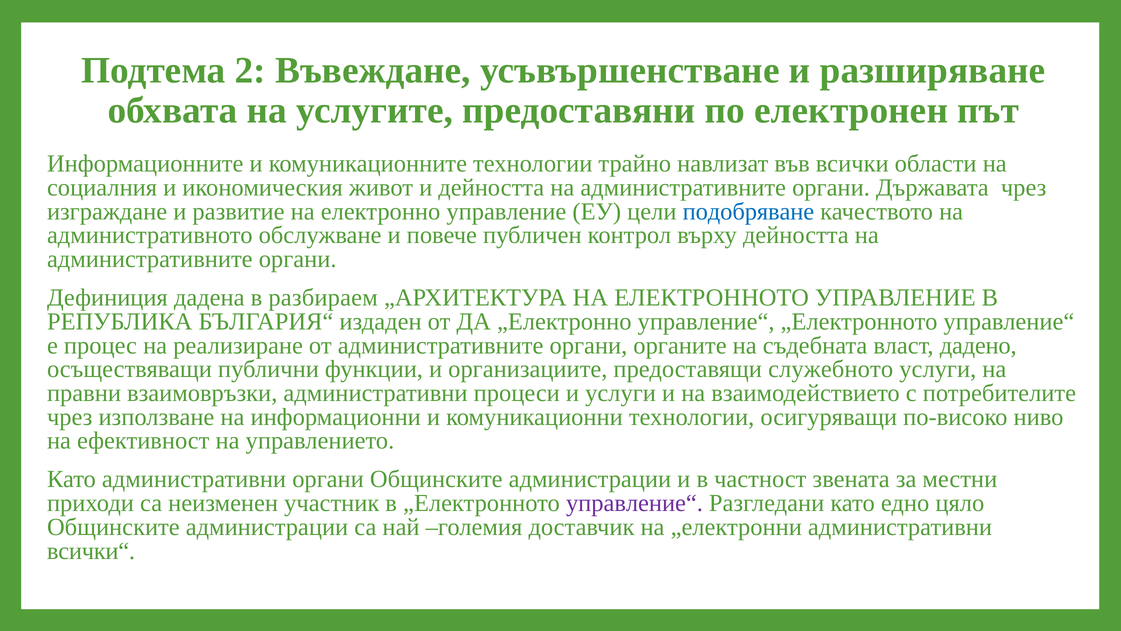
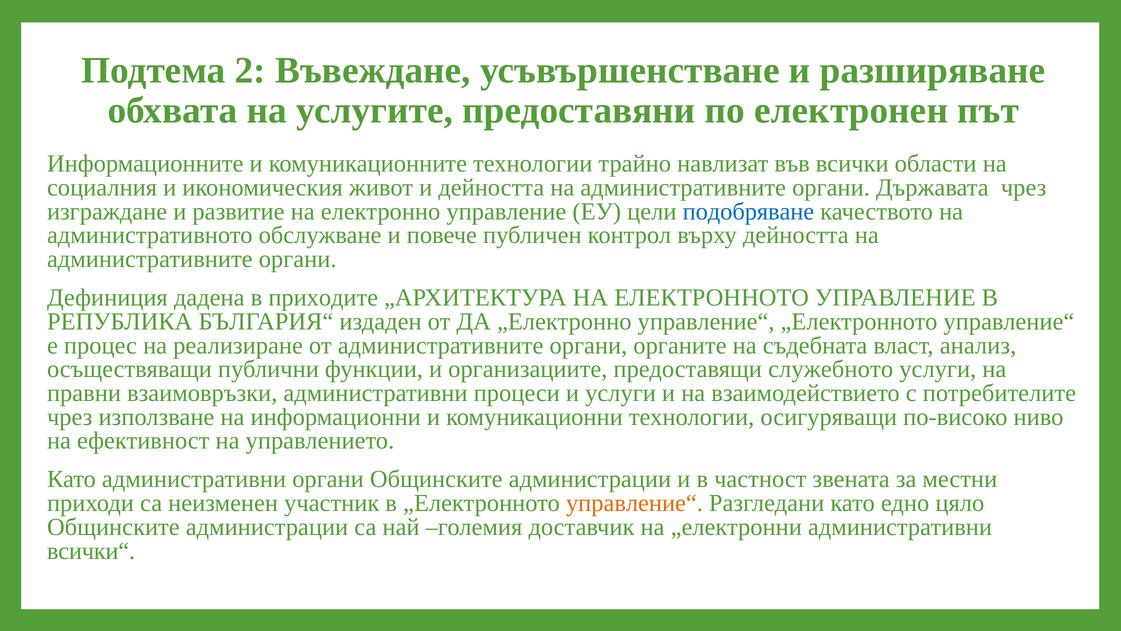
разбираем: разбираем -> приходите
дадено: дадено -> анализ
управление“ at (634, 503) colour: purple -> orange
